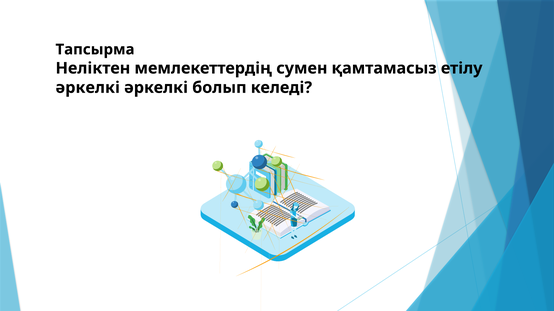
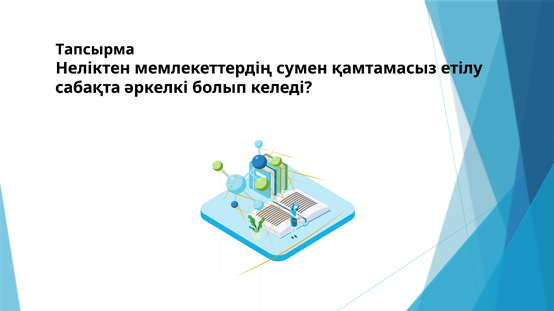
әркелкі at (88, 88): әркелкі -> сабақта
